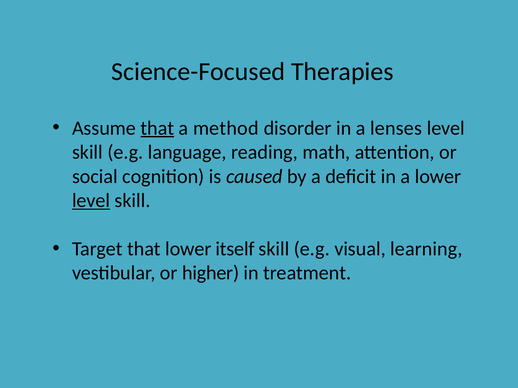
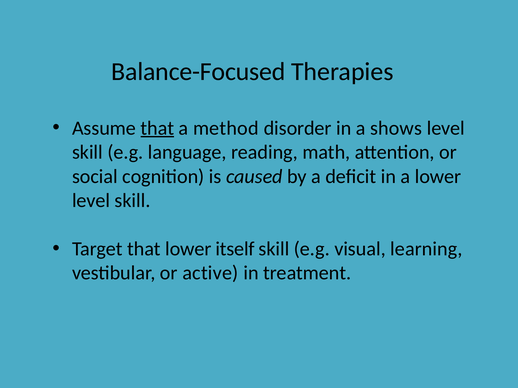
Science-Focused: Science-Focused -> Balance-Focused
lenses: lenses -> shows
level at (91, 201) underline: present -> none
higher: higher -> active
